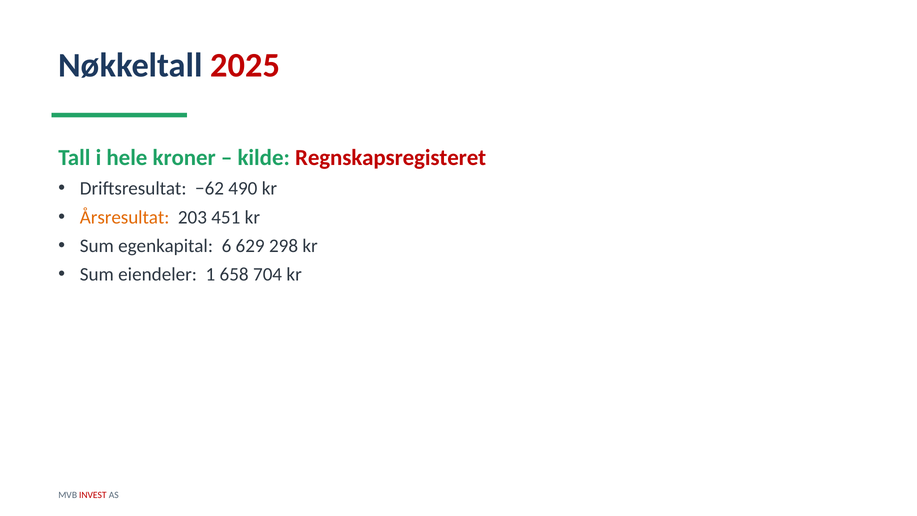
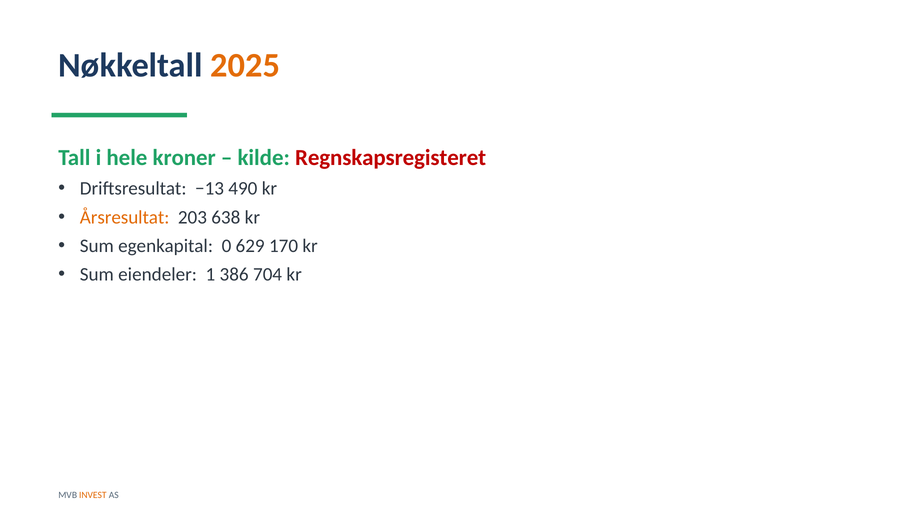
2025 colour: red -> orange
−62: −62 -> −13
451: 451 -> 638
6: 6 -> 0
298: 298 -> 170
658: 658 -> 386
INVEST colour: red -> orange
